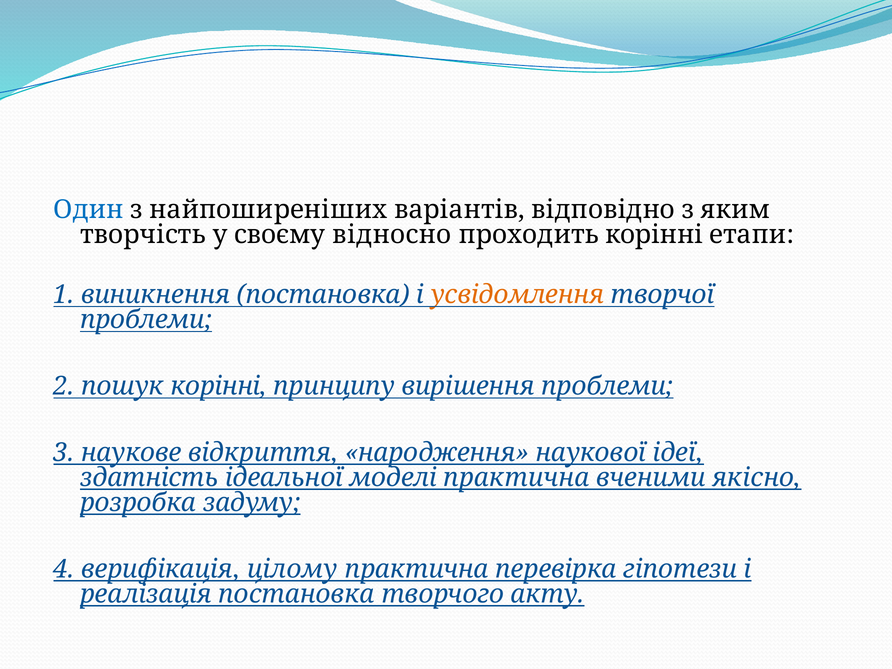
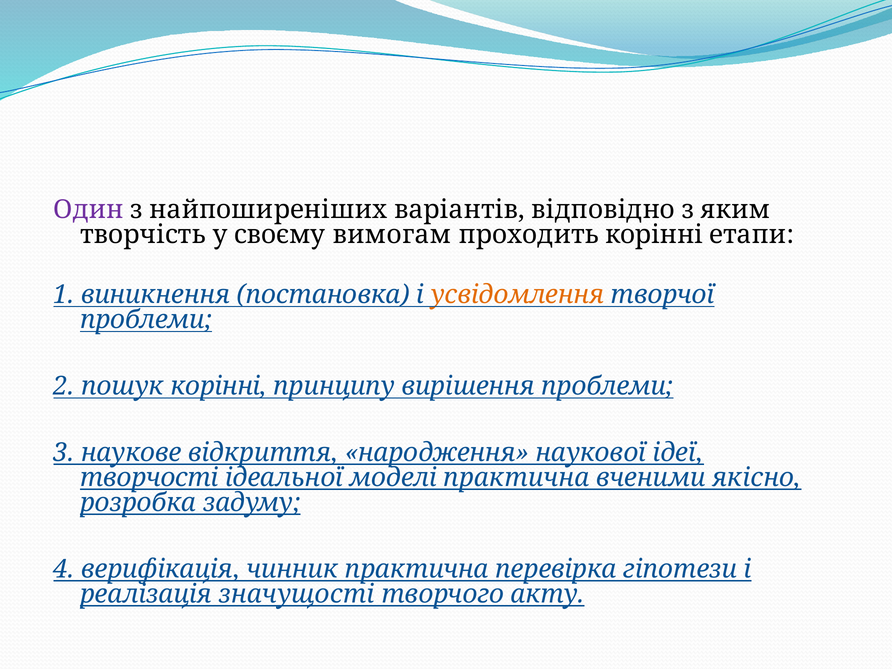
Один colour: blue -> purple
відносно: відносно -> вимогам
здатність: здатність -> творчості
цілому: цілому -> чинник
реалізація постановка: постановка -> значущості
